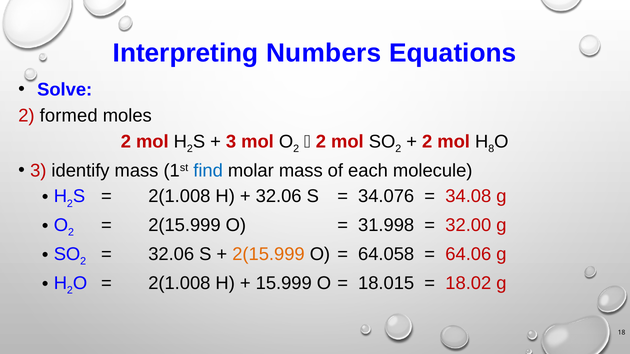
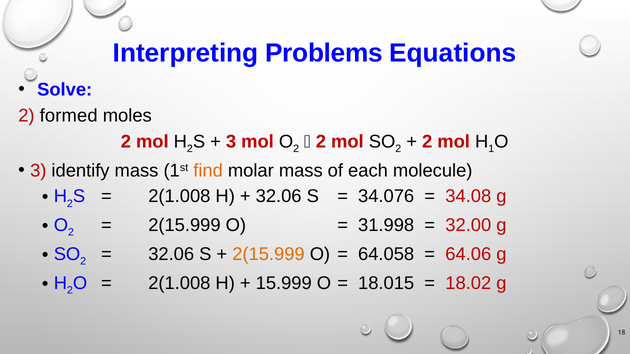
Numbers: Numbers -> Problems
8: 8 -> 1
find colour: blue -> orange
